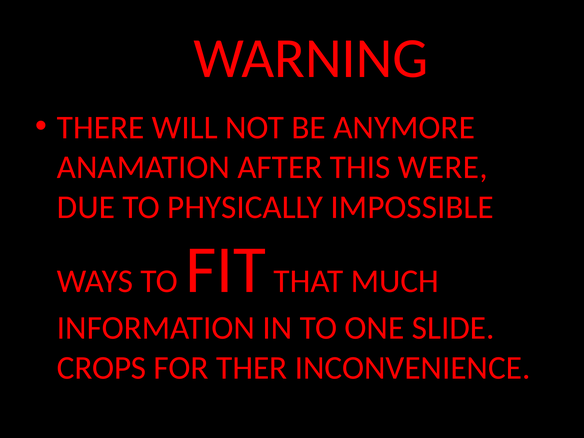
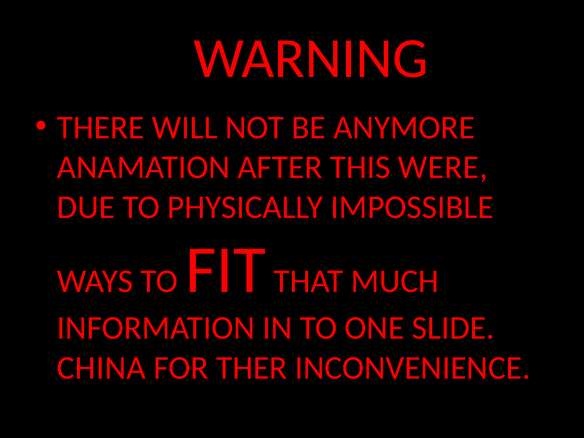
CROPS: CROPS -> CHINA
